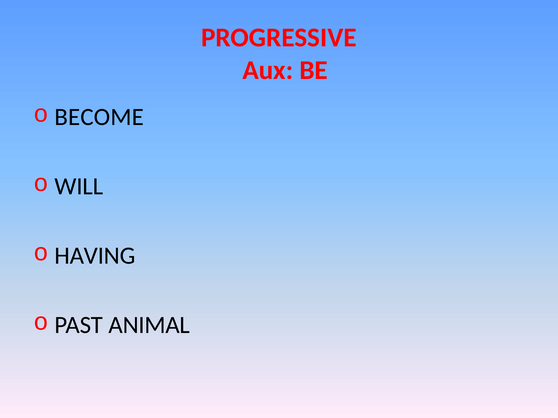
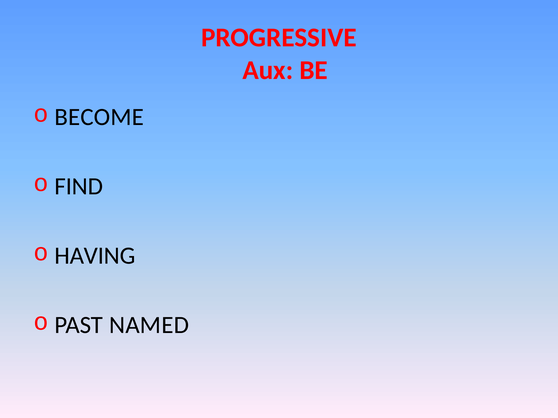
WILL: WILL -> FIND
ANIMAL: ANIMAL -> NAMED
